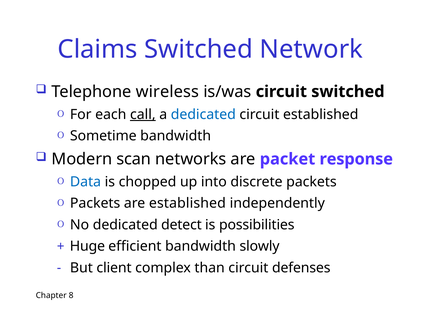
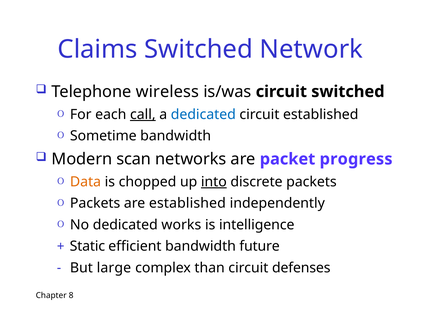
response: response -> progress
Data colour: blue -> orange
into underline: none -> present
detect: detect -> works
possibilities: possibilities -> intelligence
Huge: Huge -> Static
slowly: slowly -> future
client: client -> large
